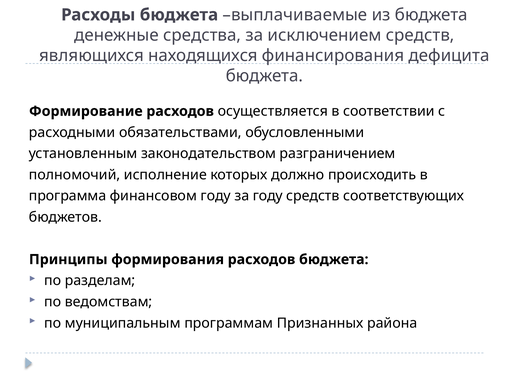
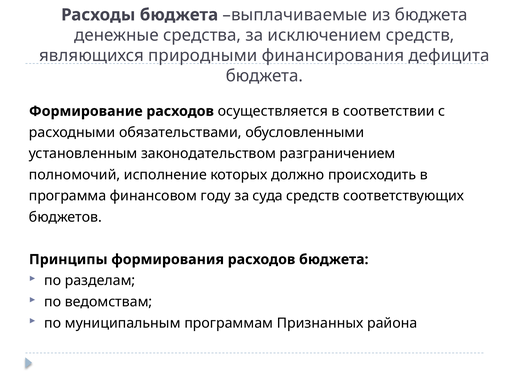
находящихся: находящихся -> природными
за году: году -> суда
